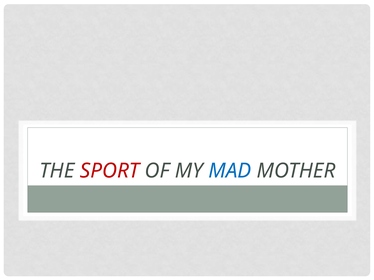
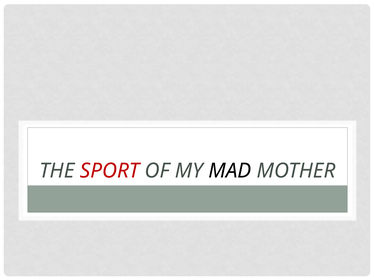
MAD colour: blue -> black
